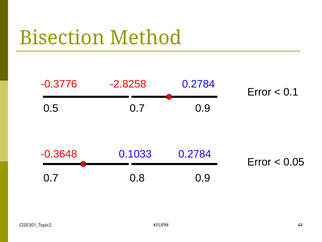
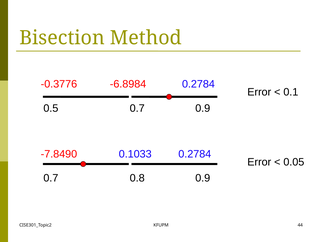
-2.8258: -2.8258 -> -6.8984
-0.3648: -0.3648 -> -7.8490
